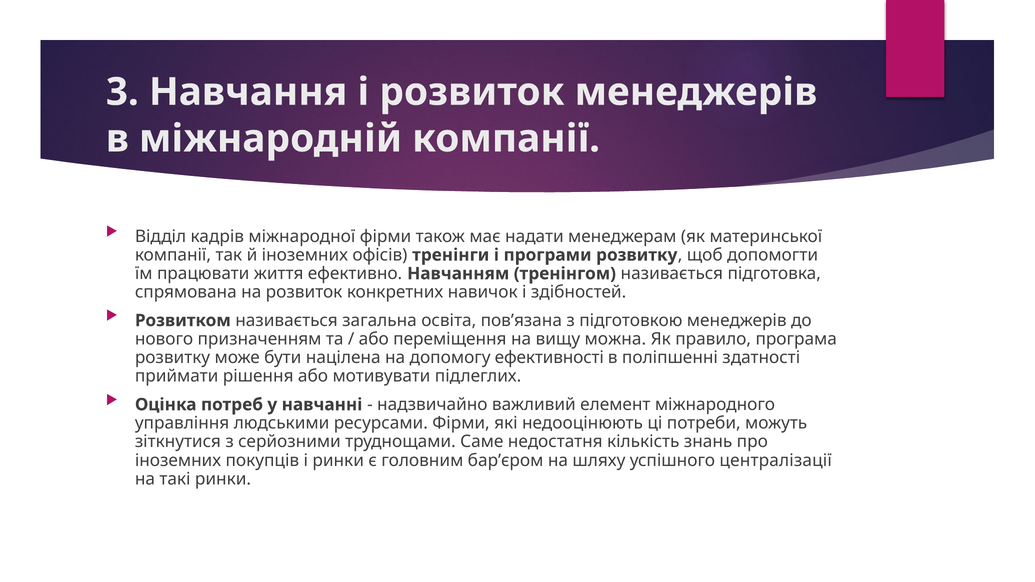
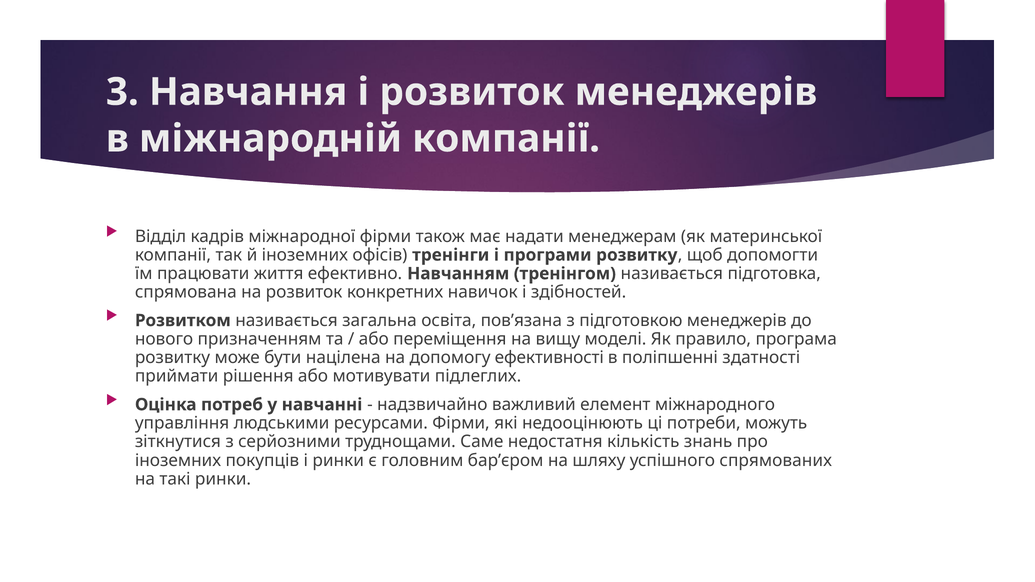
можна: можна -> моделі
централізації: централізації -> спрямованих
